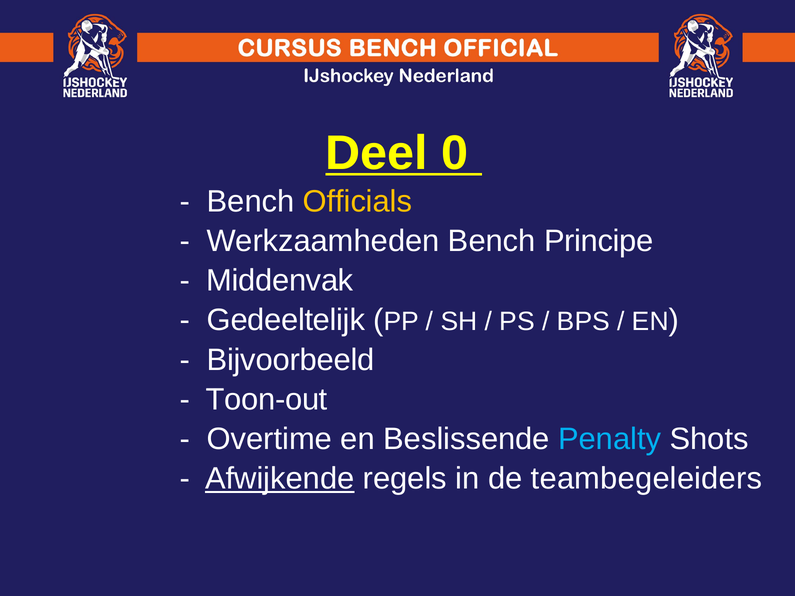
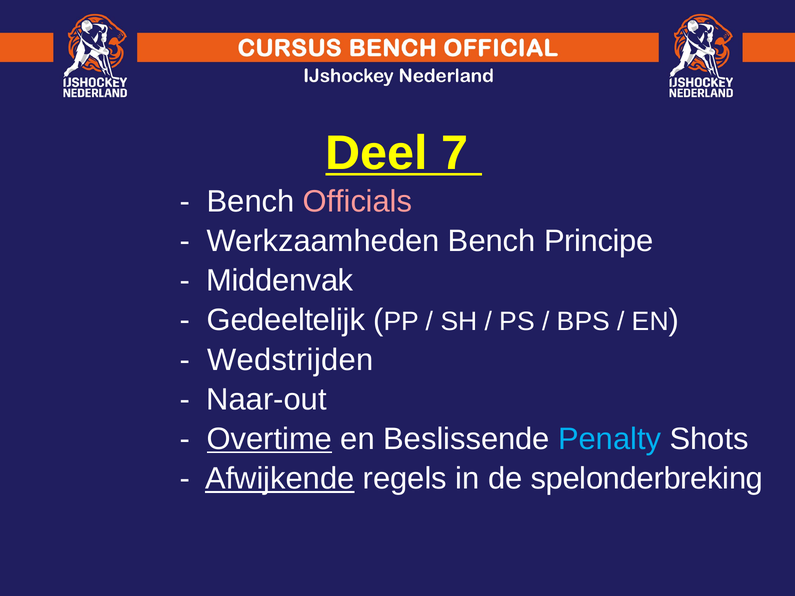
0: 0 -> 7
Officials colour: yellow -> pink
Bijvoorbeeld: Bijvoorbeeld -> Wedstrijden
Toon-out: Toon-out -> Naar-out
Overtime underline: none -> present
teambegeleiders: teambegeleiders -> spelonderbreking
